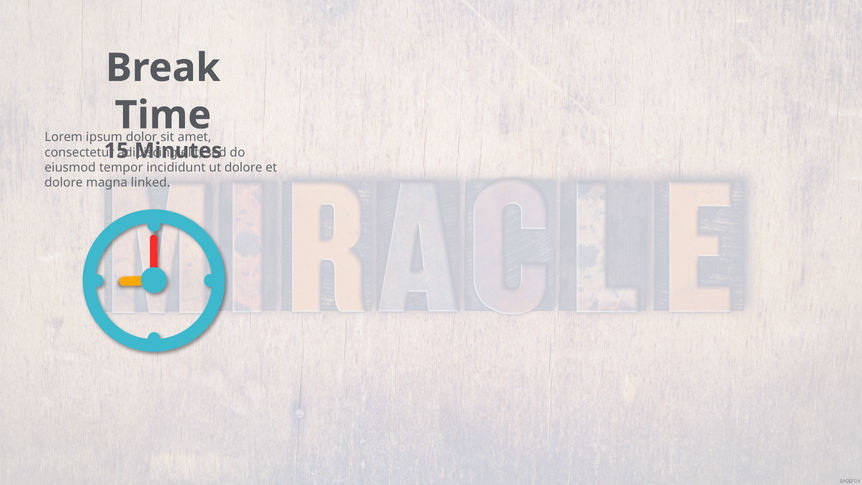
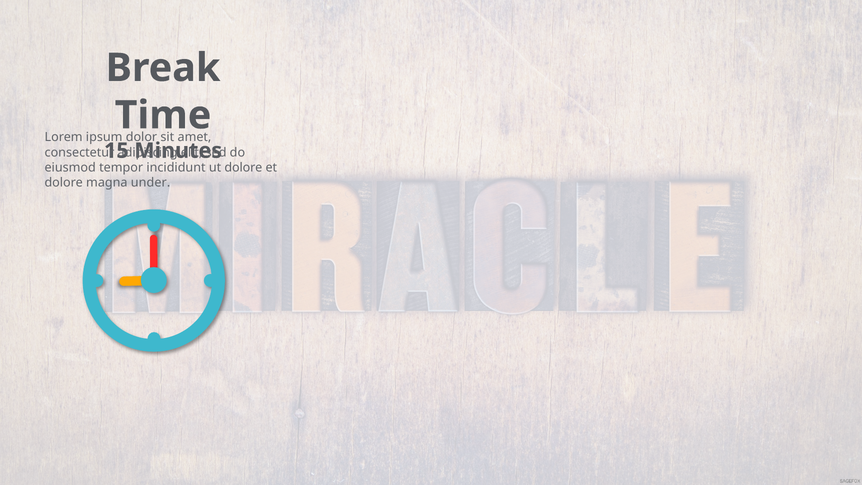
linked: linked -> under
